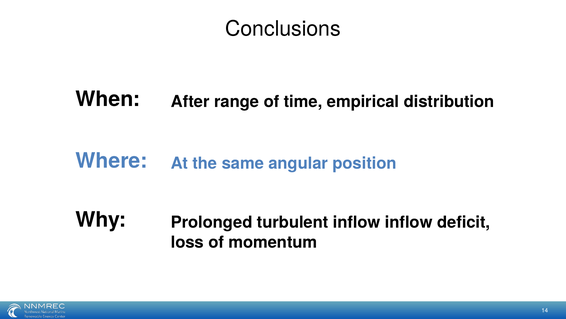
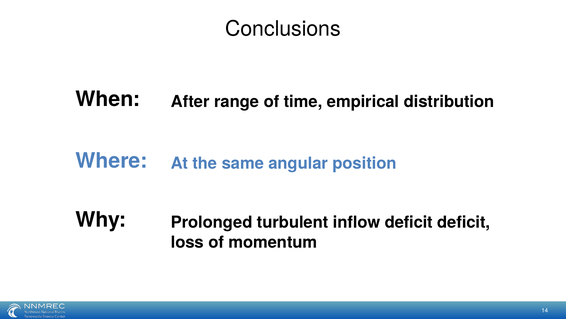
inflow inflow: inflow -> deficit
